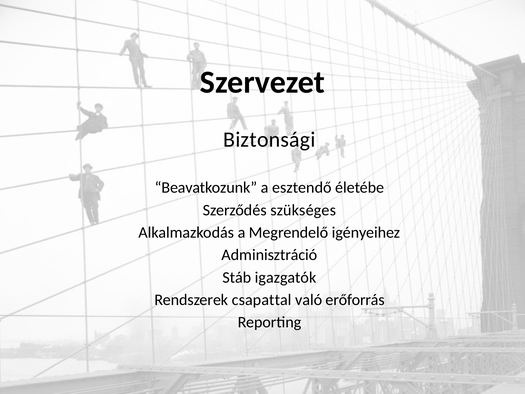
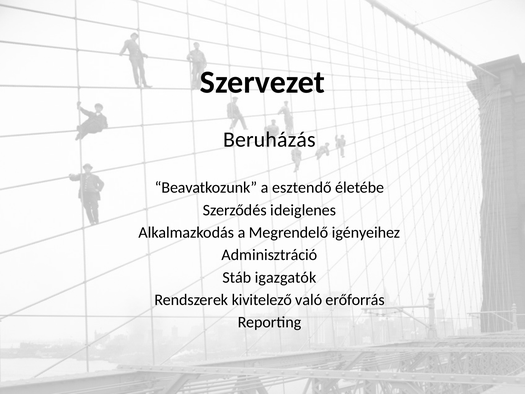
Biztonsági: Biztonsági -> Beruházás
szükséges: szükséges -> ideiglenes
csapattal: csapattal -> kivitelező
